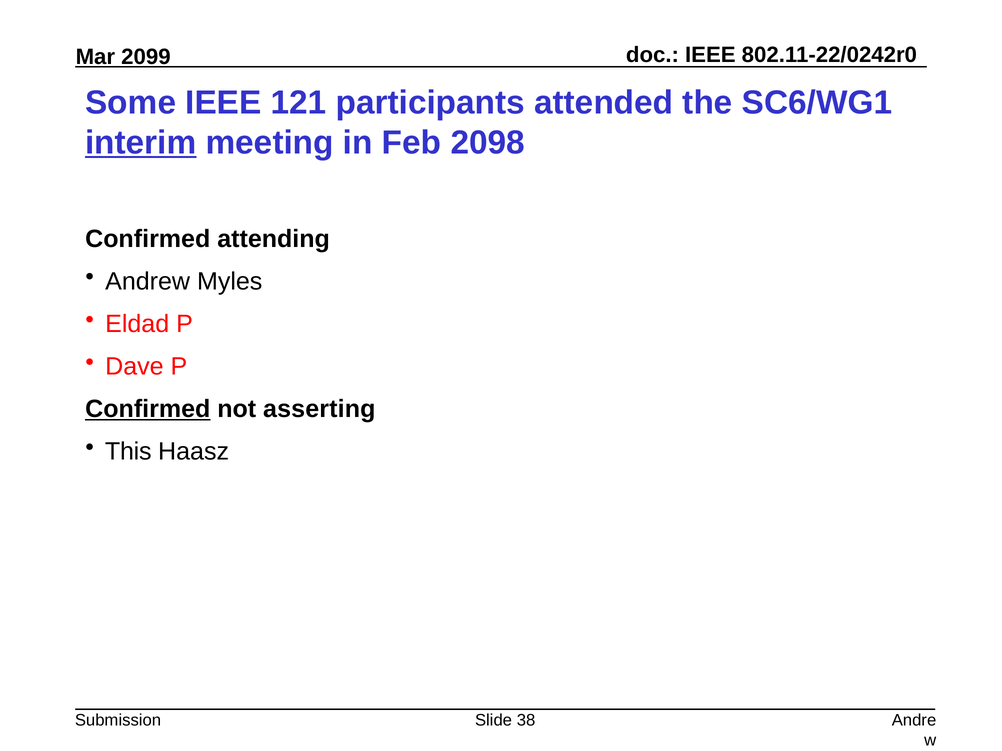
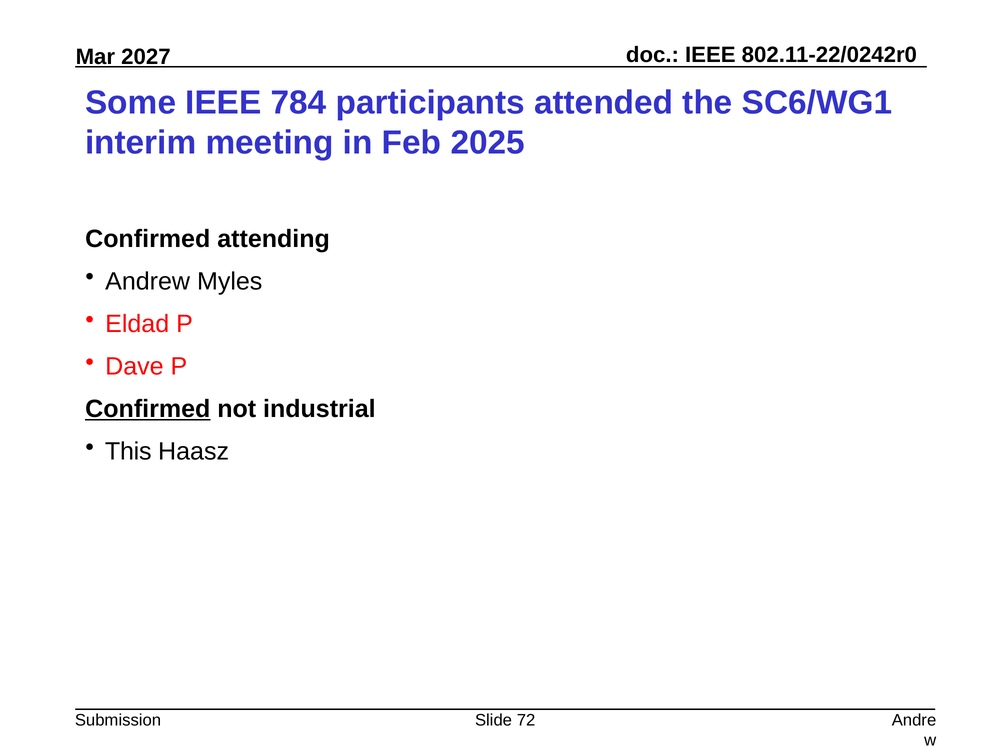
2099: 2099 -> 2027
121: 121 -> 784
interim underline: present -> none
2098: 2098 -> 2025
asserting: asserting -> industrial
38: 38 -> 72
